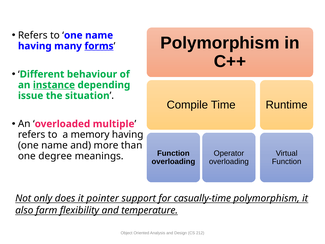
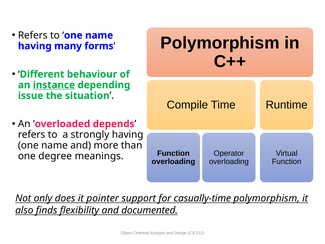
forms underline: present -> none
multiple: multiple -> depends
memory: memory -> strongly
farm: farm -> finds
temperature: temperature -> documented
